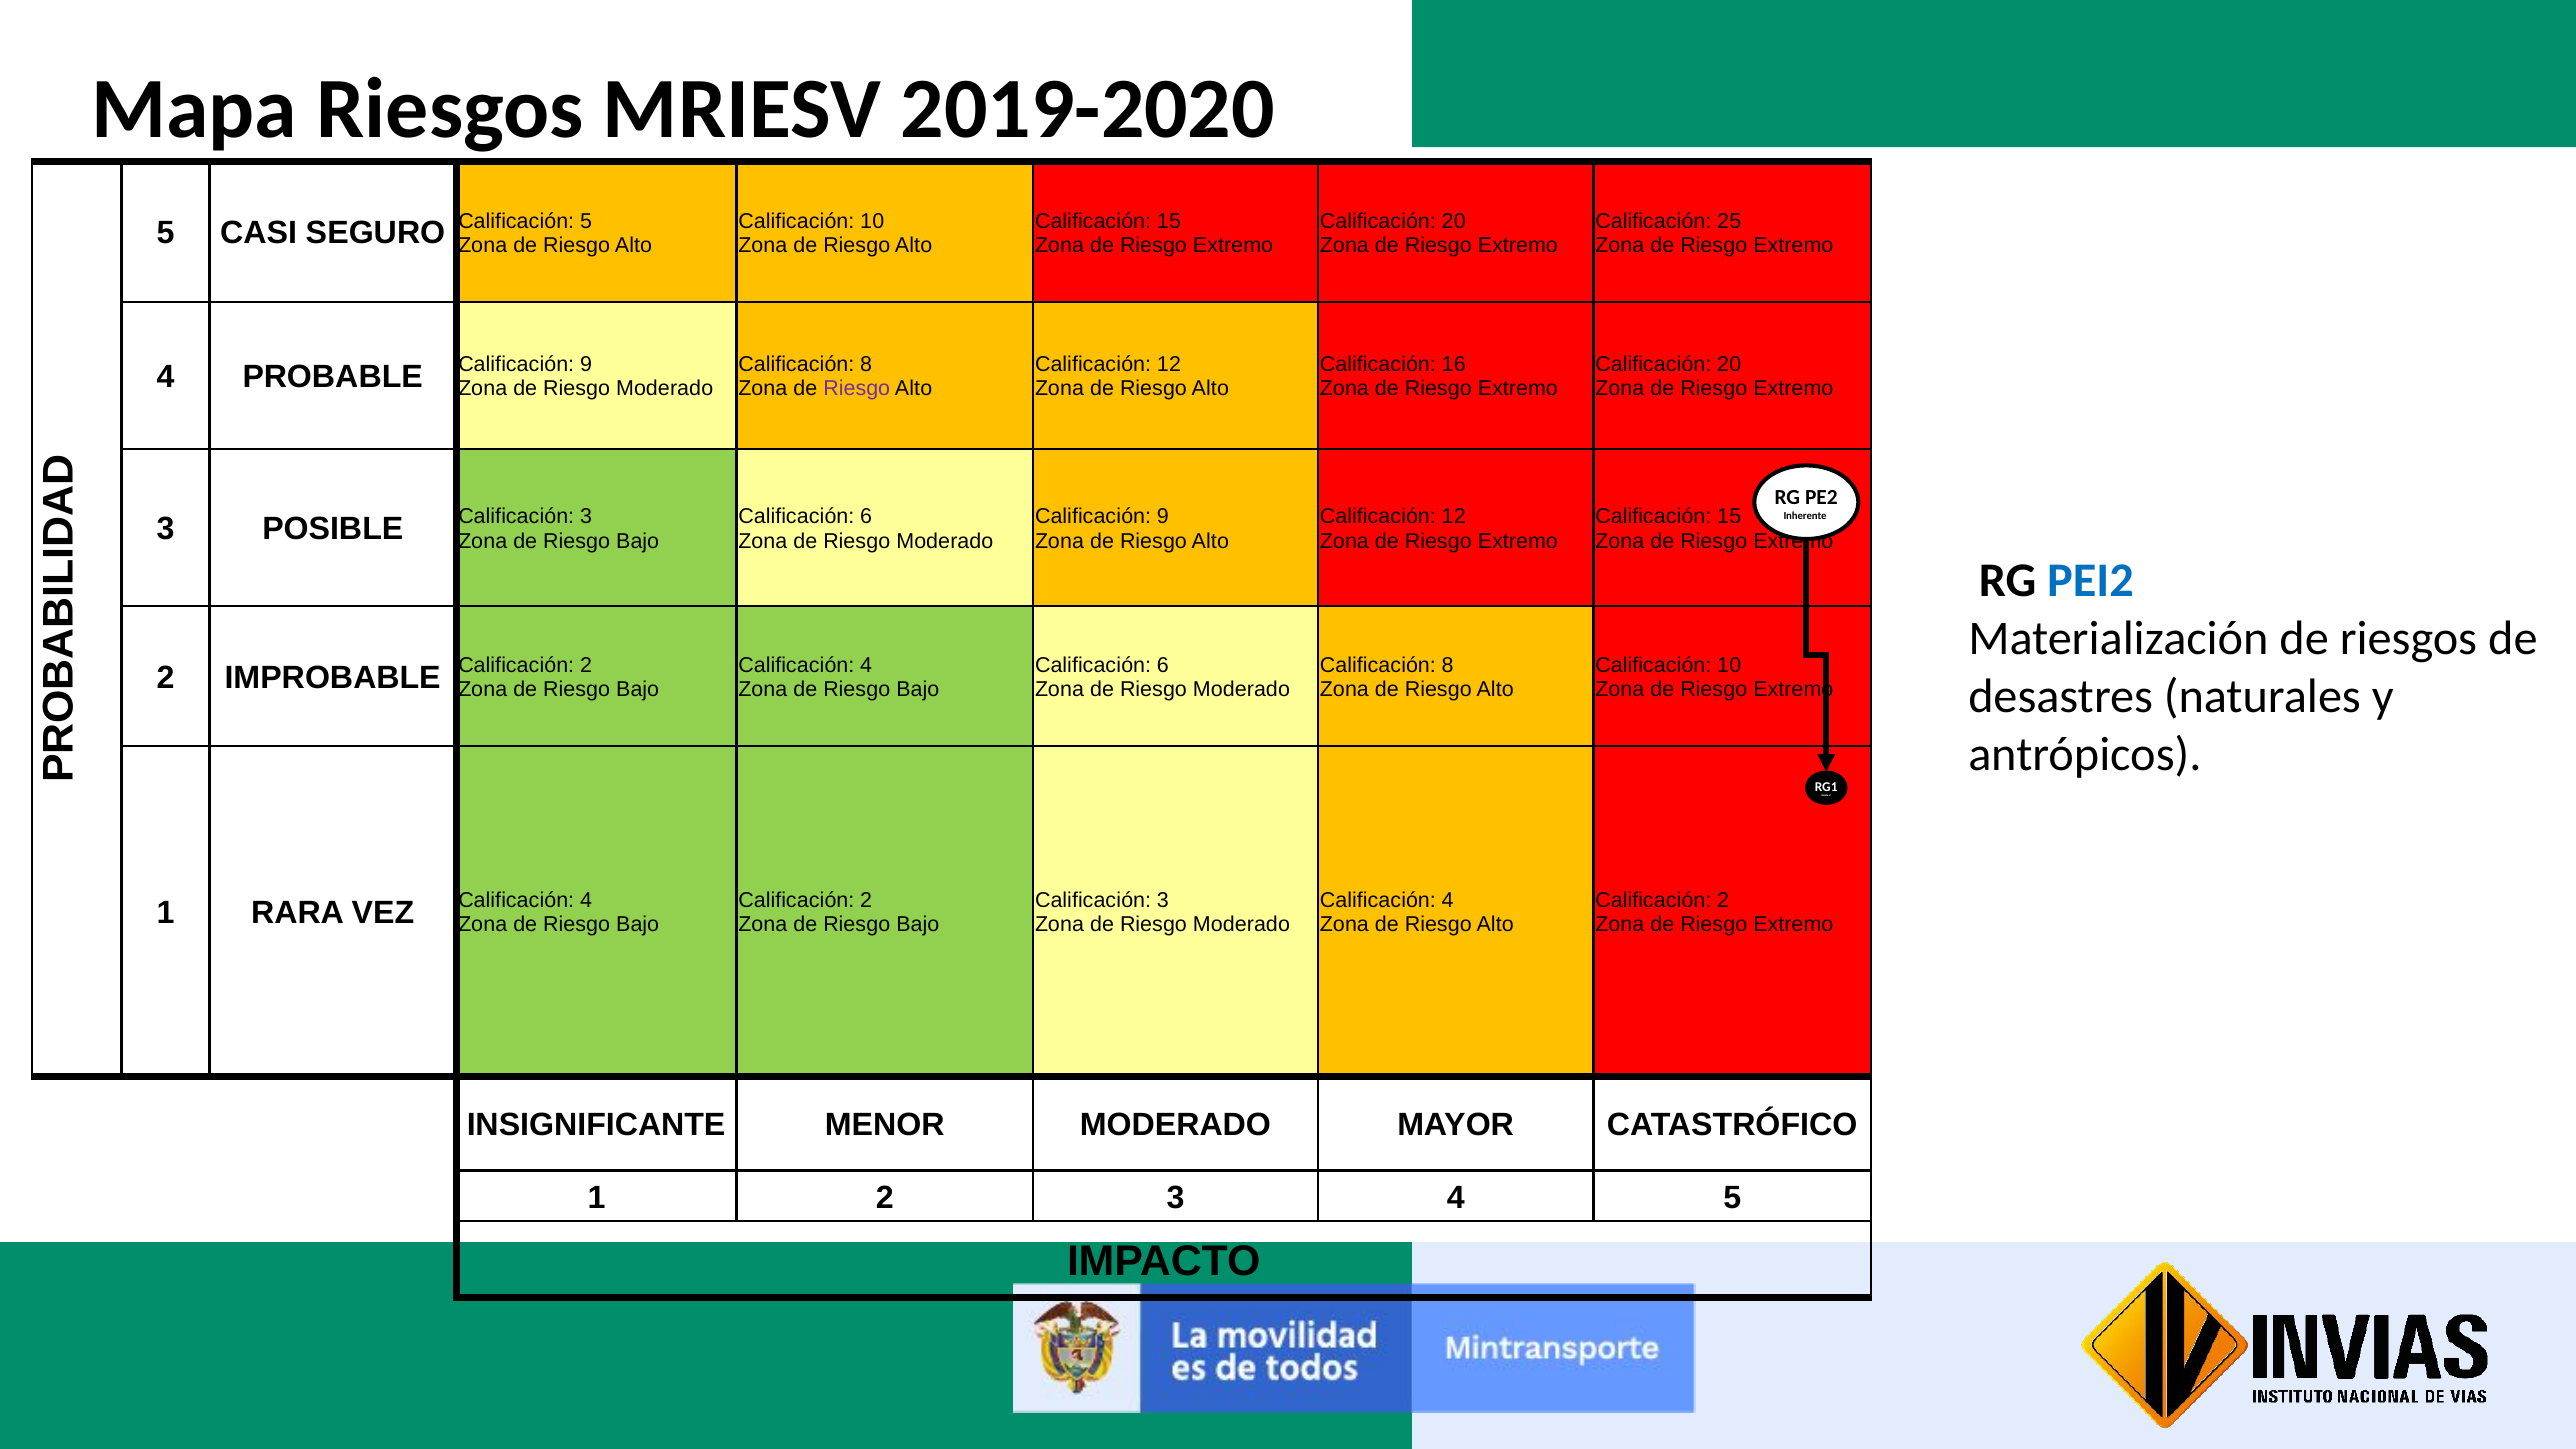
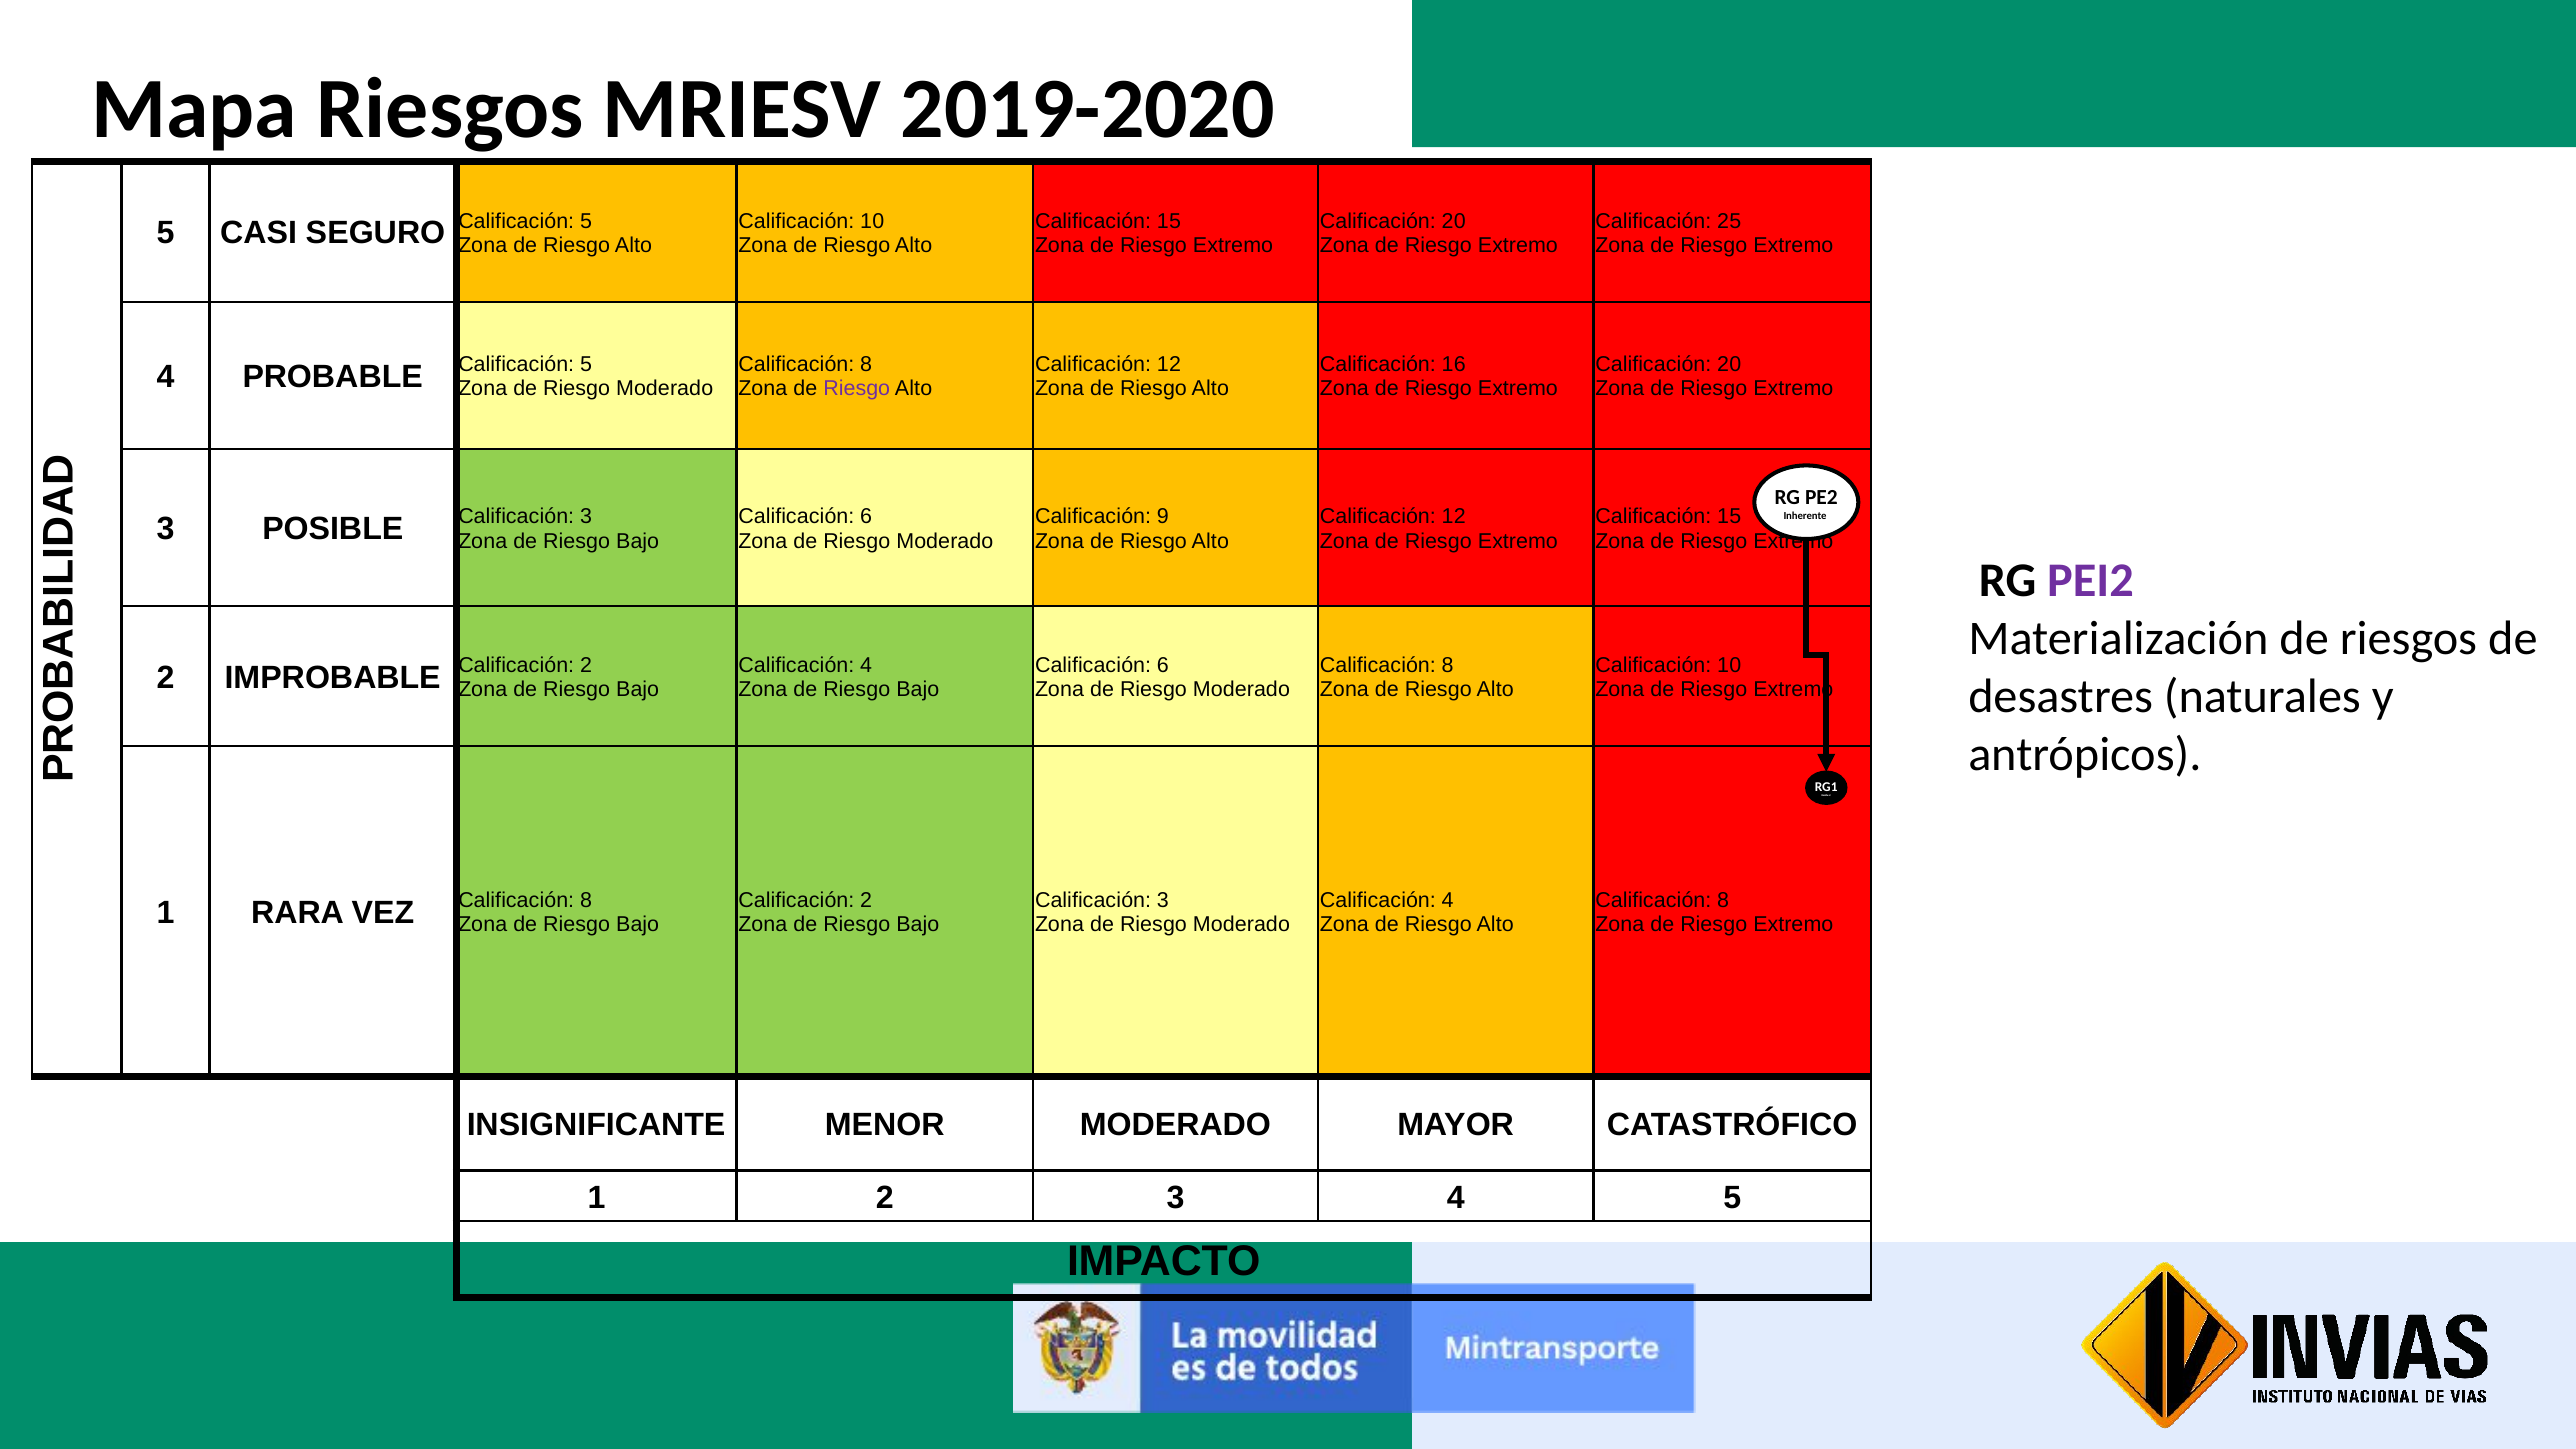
PROBABLE Calificación 9: 9 -> 5
PEI2 colour: blue -> purple
2 at (1723, 900): 2 -> 8
VEZ Calificación 4: 4 -> 8
